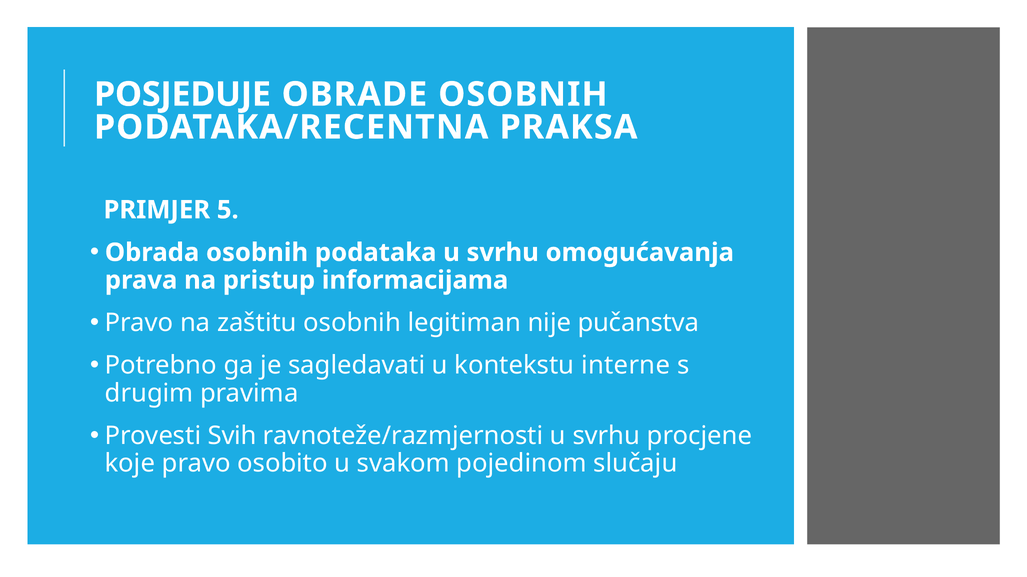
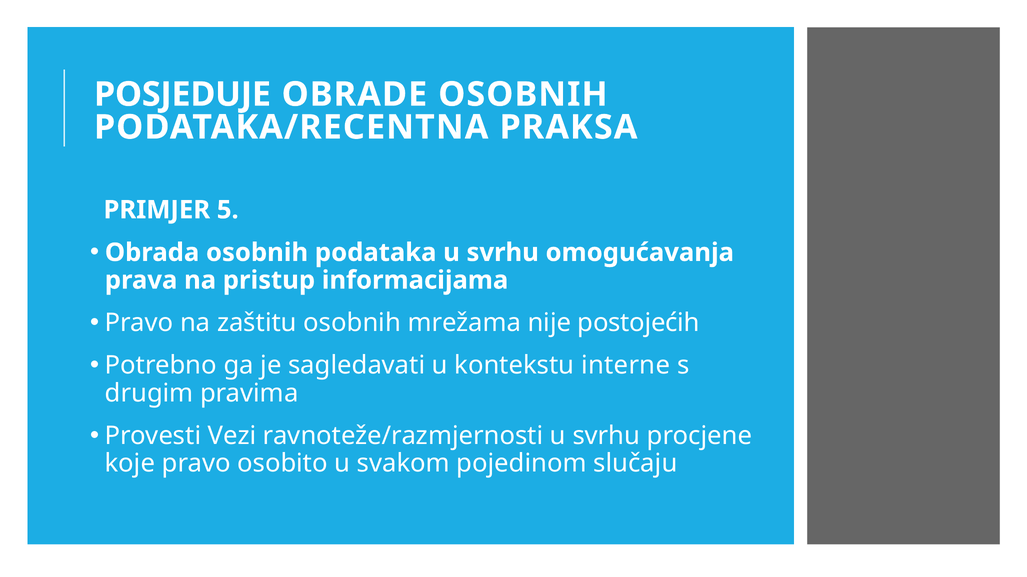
legitiman: legitiman -> mrežama
pučanstva: pučanstva -> postojećih
Svih: Svih -> Vezi
